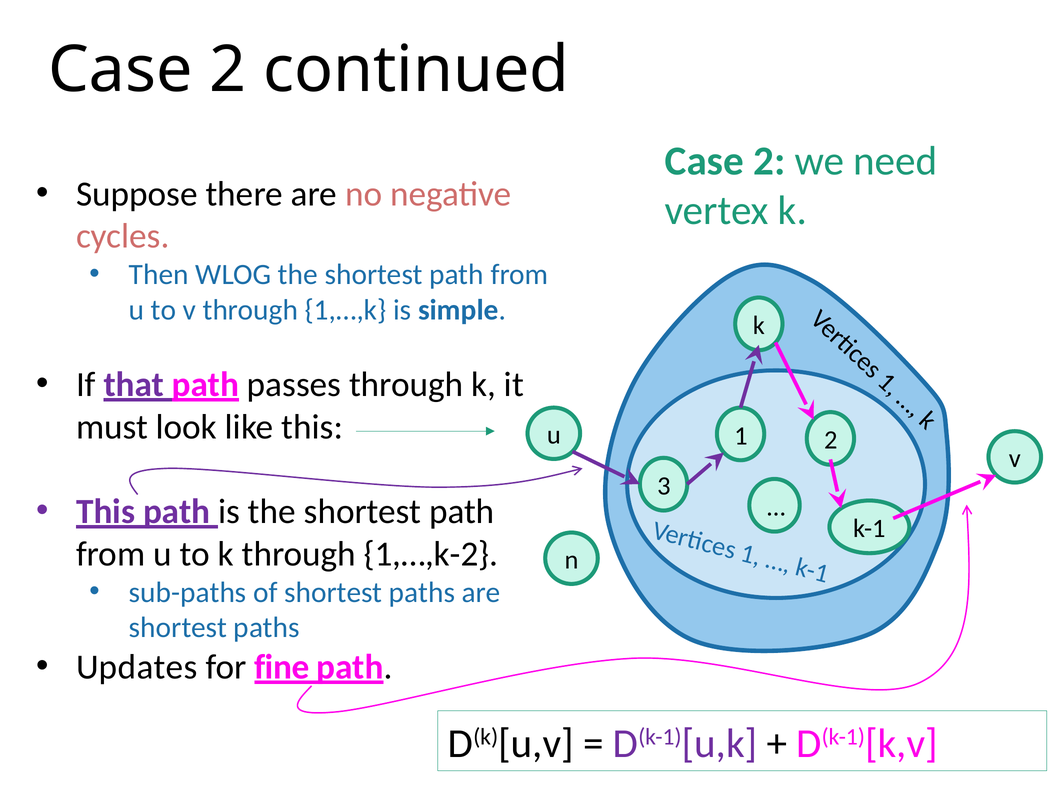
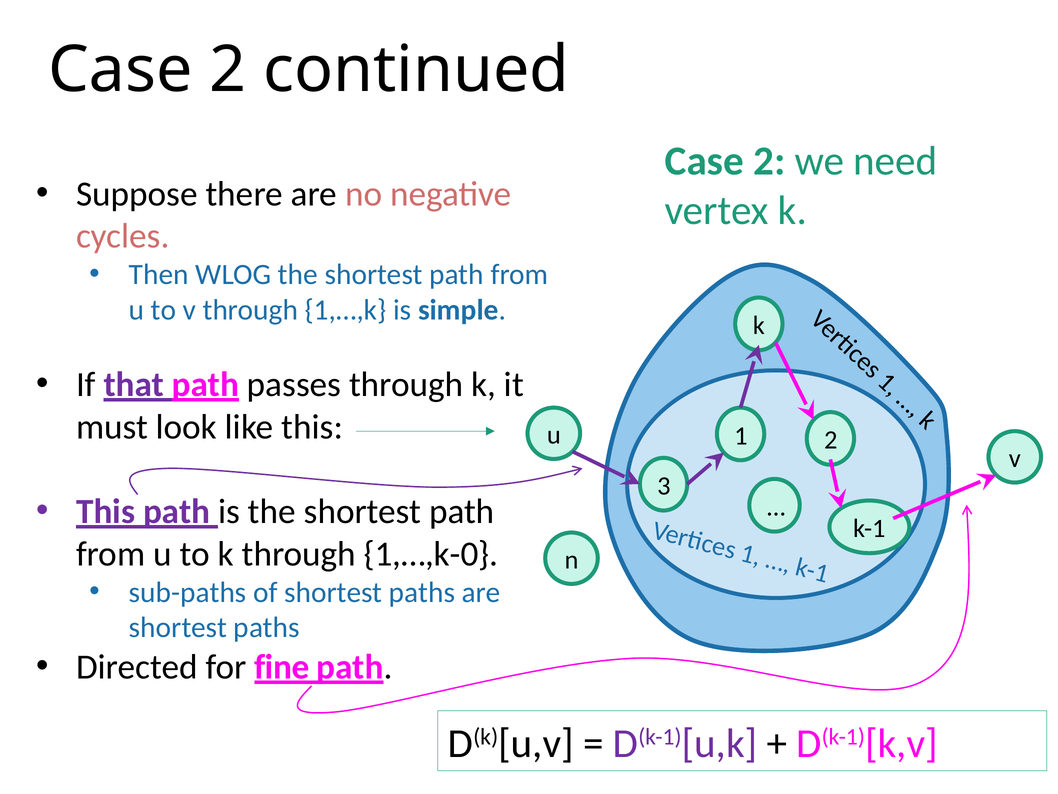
1,…,k-2: 1,…,k-2 -> 1,…,k-0
Updates: Updates -> Directed
